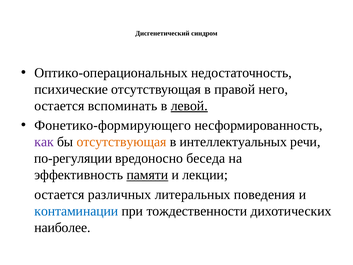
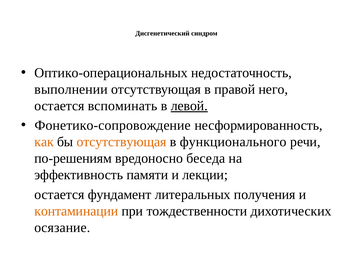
психические: психические -> выполнении
Фонетико-формирующего: Фонетико-формирующего -> Фонетико-сопровождение
как colour: purple -> orange
интеллектуальных: интеллектуальных -> функционального
по-регуляции: по-регуляции -> по-решениям
памяти underline: present -> none
различных: различных -> фундамент
поведения: поведения -> получения
контаминации colour: blue -> orange
наиболее: наиболее -> осязание
